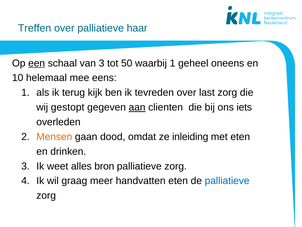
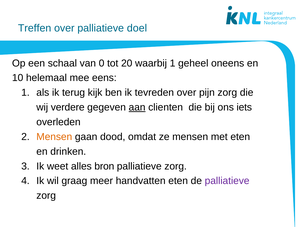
haar: haar -> doel
een underline: present -> none
van 3: 3 -> 0
50: 50 -> 20
last: last -> pijn
gestopt: gestopt -> verdere
ze inleiding: inleiding -> mensen
palliatieve at (227, 181) colour: blue -> purple
